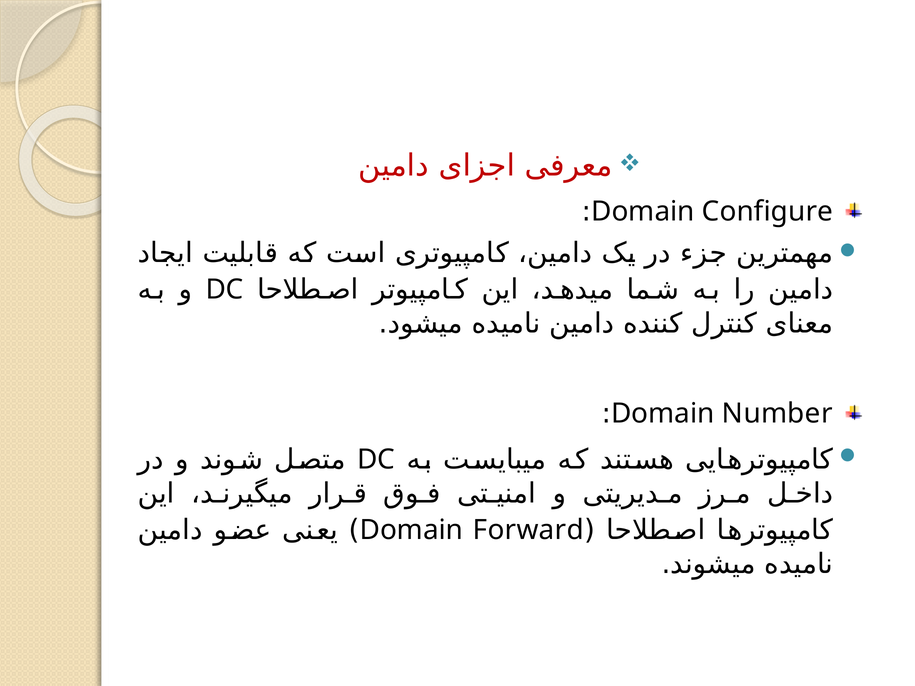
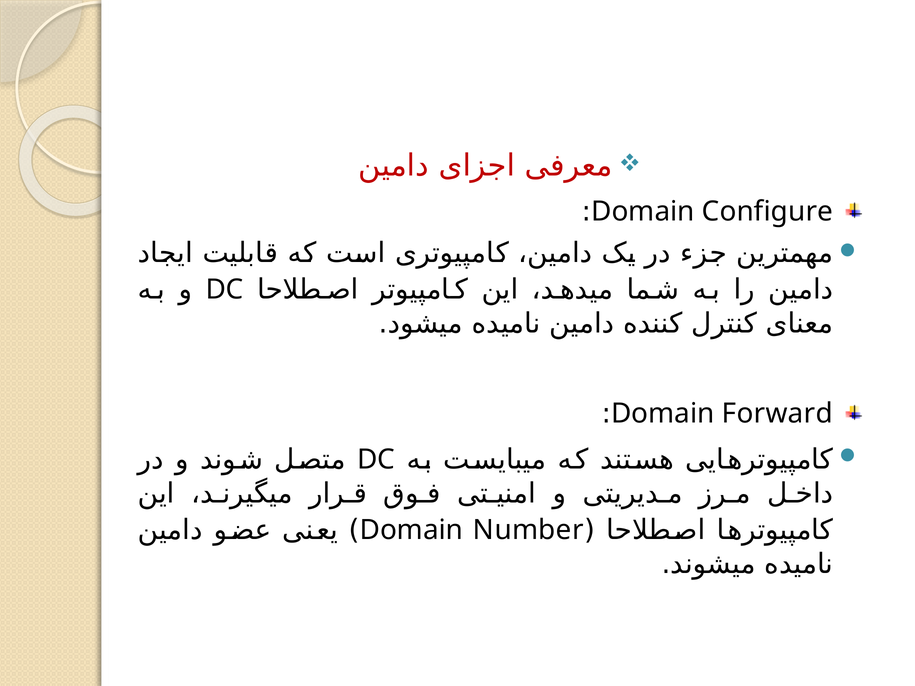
Number: Number -> Forward
Forward: Forward -> Number
